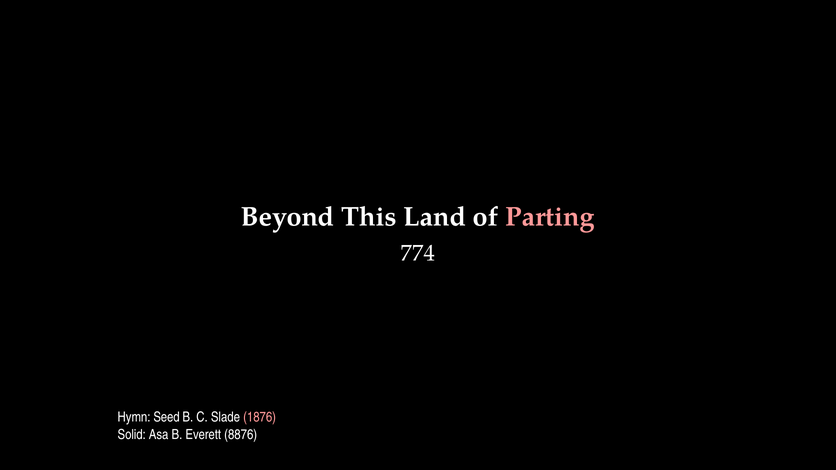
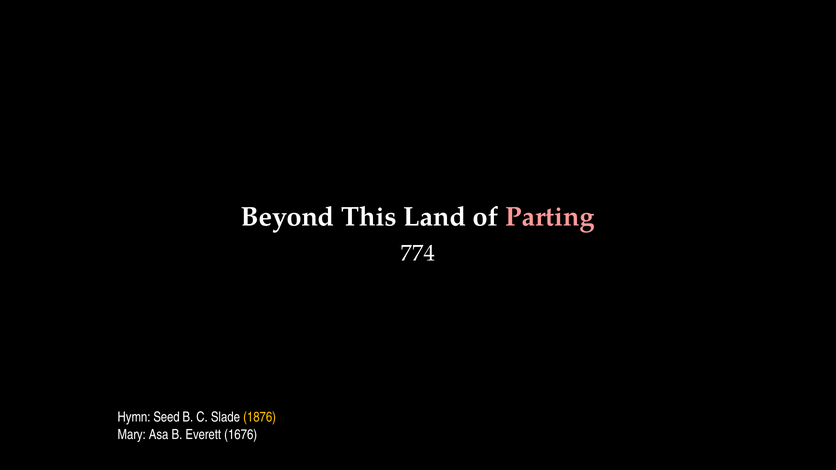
1876 colour: pink -> yellow
Solid: Solid -> Mary
8876: 8876 -> 1676
